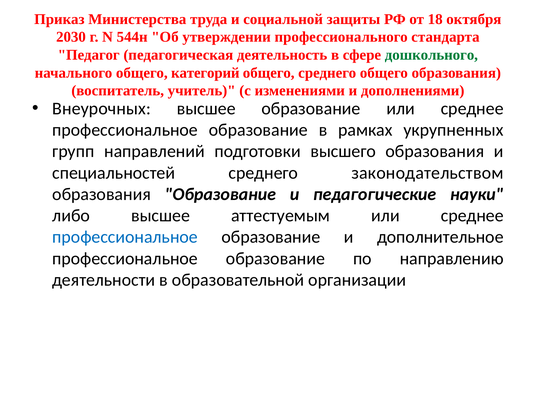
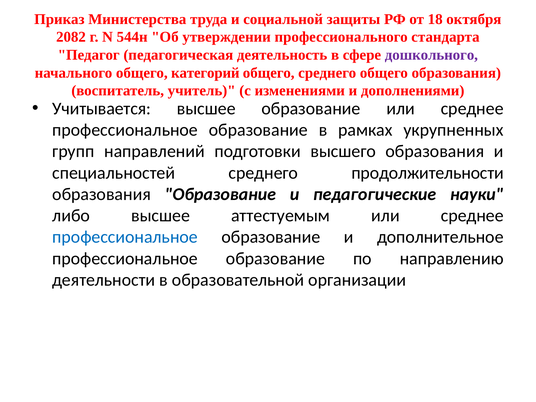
2030: 2030 -> 2082
дошкольного colour: green -> purple
Внеурочных: Внеурочных -> Учитывается
законодательством: законодательством -> продолжительности
